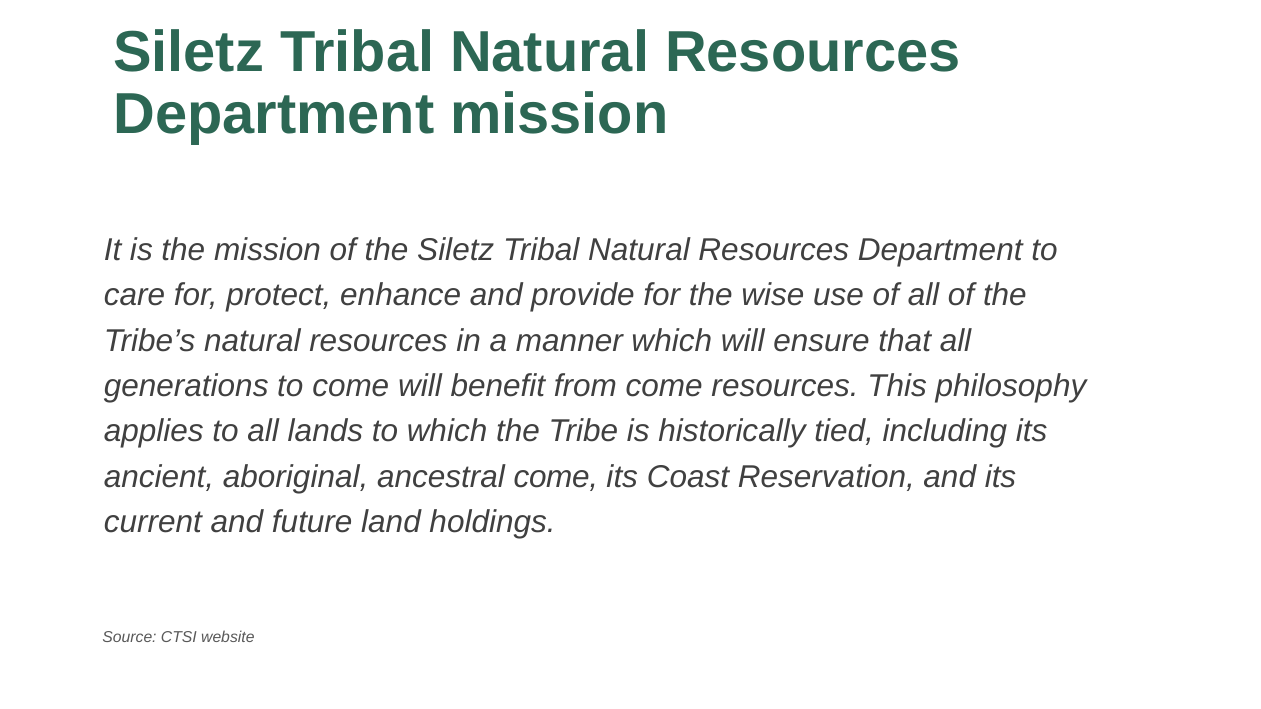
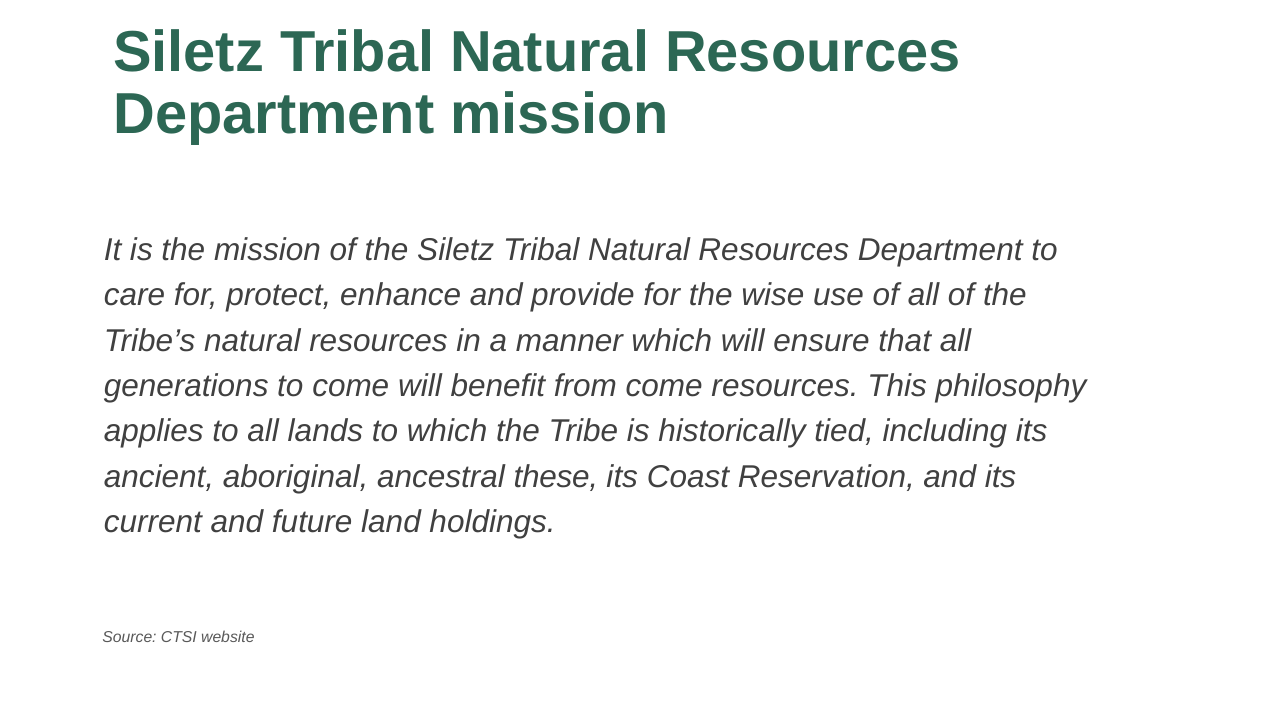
ancestral come: come -> these
